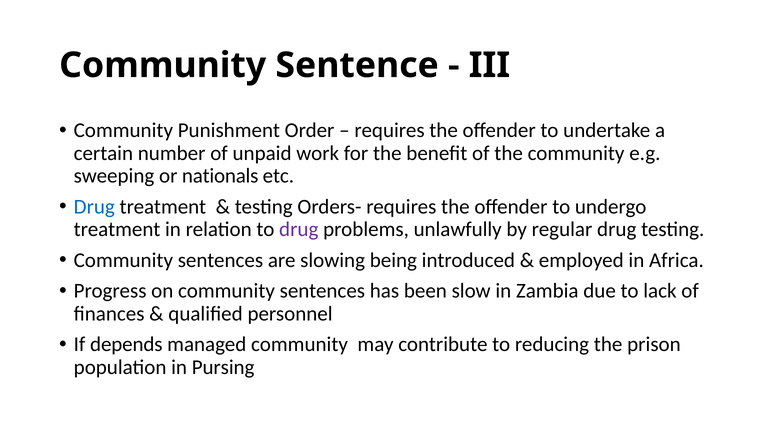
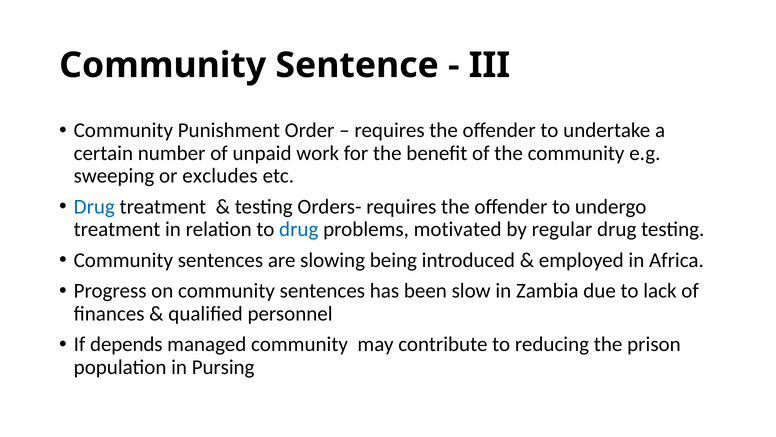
nationals: nationals -> excludes
drug at (299, 229) colour: purple -> blue
unlawfully: unlawfully -> motivated
